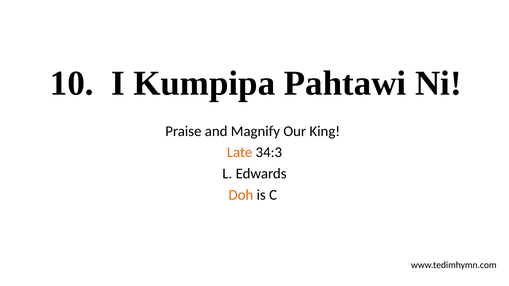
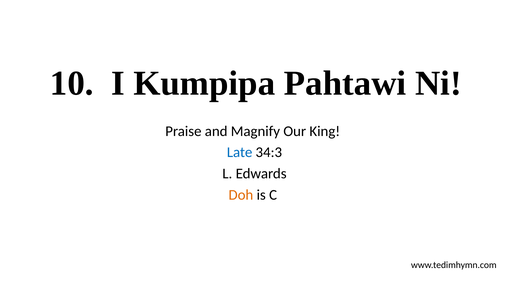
Late colour: orange -> blue
